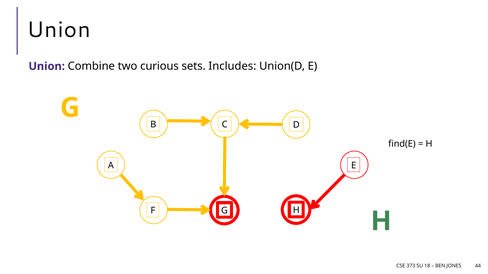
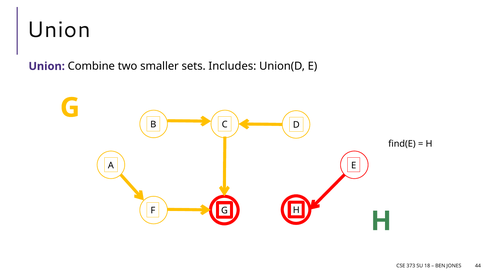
curious: curious -> smaller
